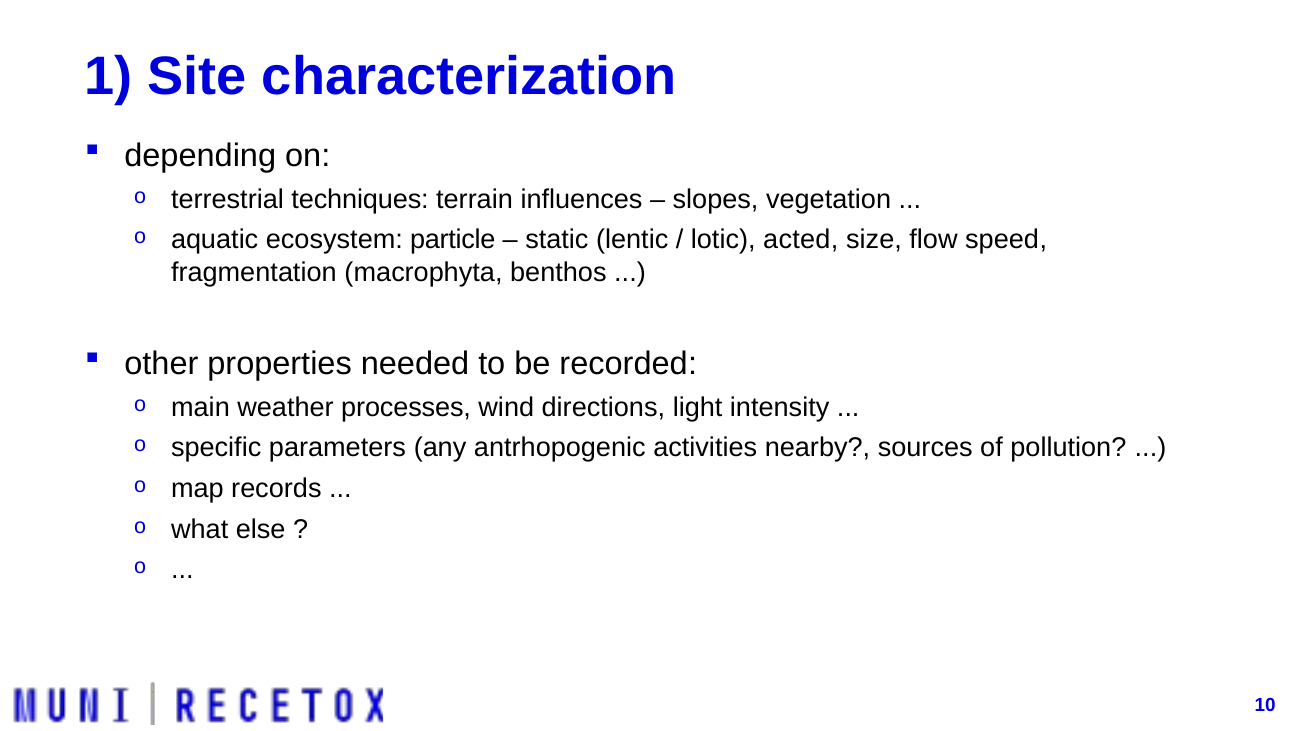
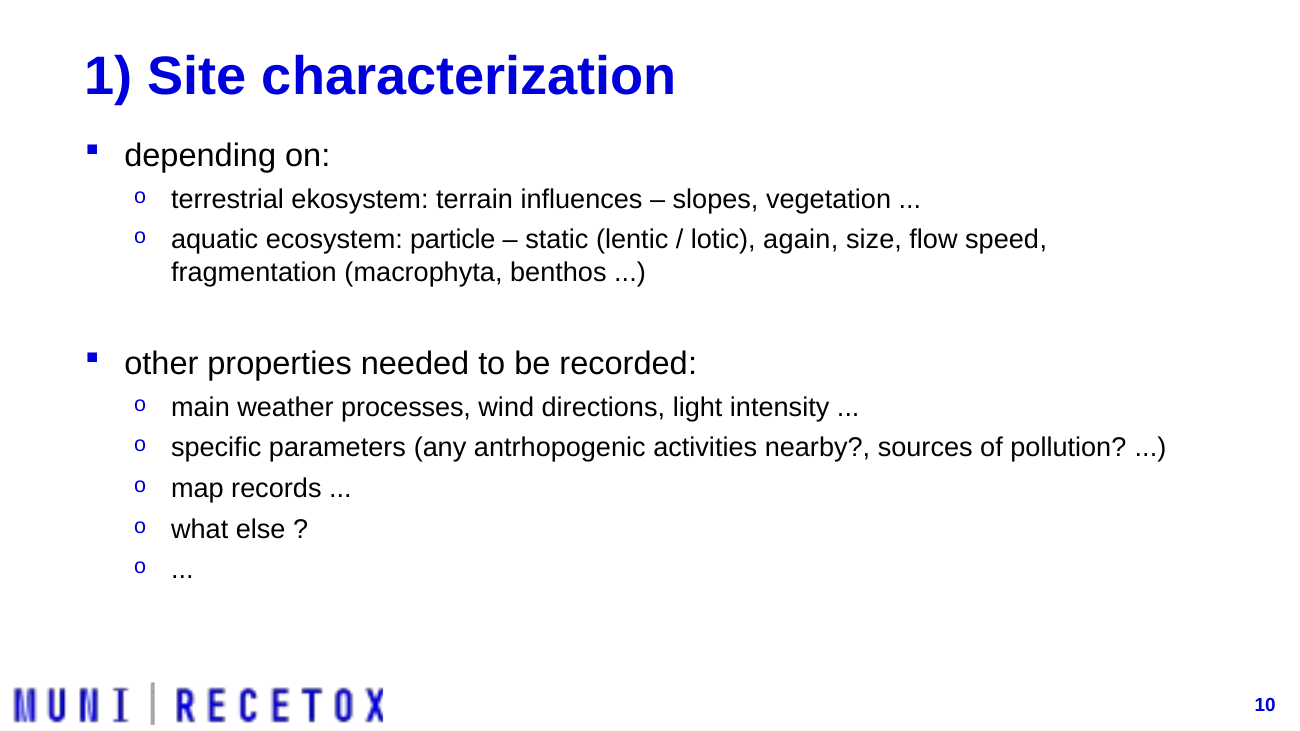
techniques: techniques -> ekosystem
acted: acted -> again
